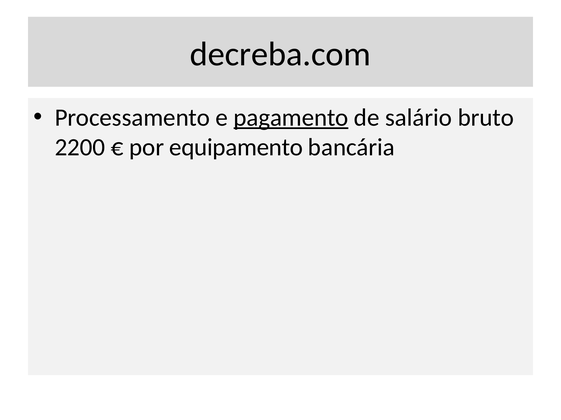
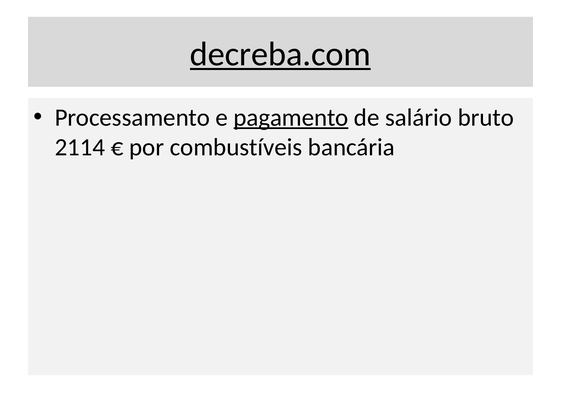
decreba.com underline: none -> present
2200: 2200 -> 2114
equipamento: equipamento -> combustíveis
